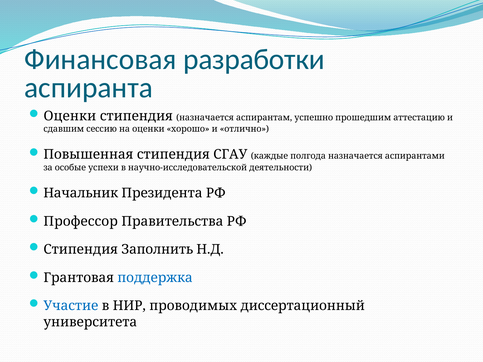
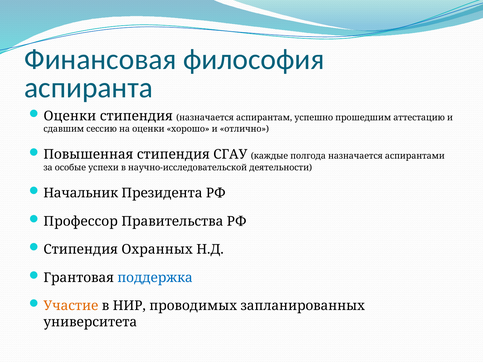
разработки: разработки -> философия
Заполнить: Заполнить -> Охранных
Участие colour: blue -> orange
диссертационный: диссертационный -> запланированных
